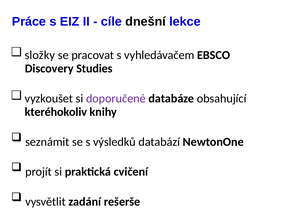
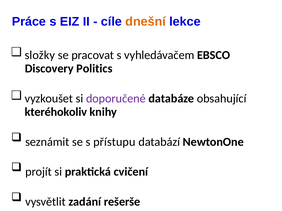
dnešní colour: black -> orange
Studies: Studies -> Politics
výsledků: výsledků -> přístupu
